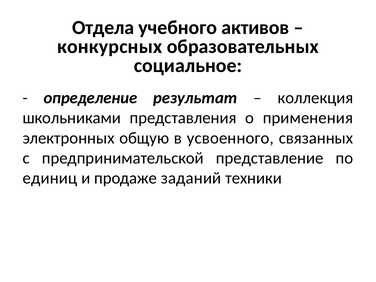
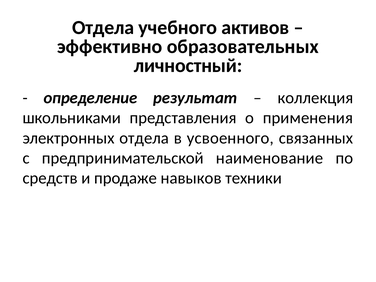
конкурсных: конкурсных -> эффективно
социальное: социальное -> личностный
электронных общую: общую -> отдела
представление: представление -> наименование
единиц: единиц -> средств
заданий: заданий -> навыков
